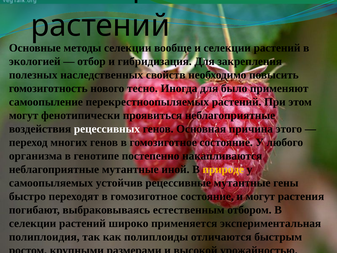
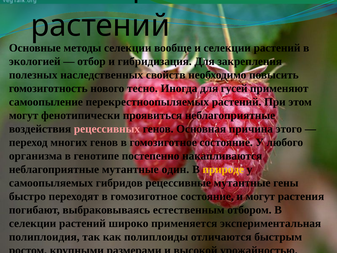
было: было -> гусей
рецессивных colour: white -> pink
иной: иной -> один
устойчив: устойчив -> гибридов
